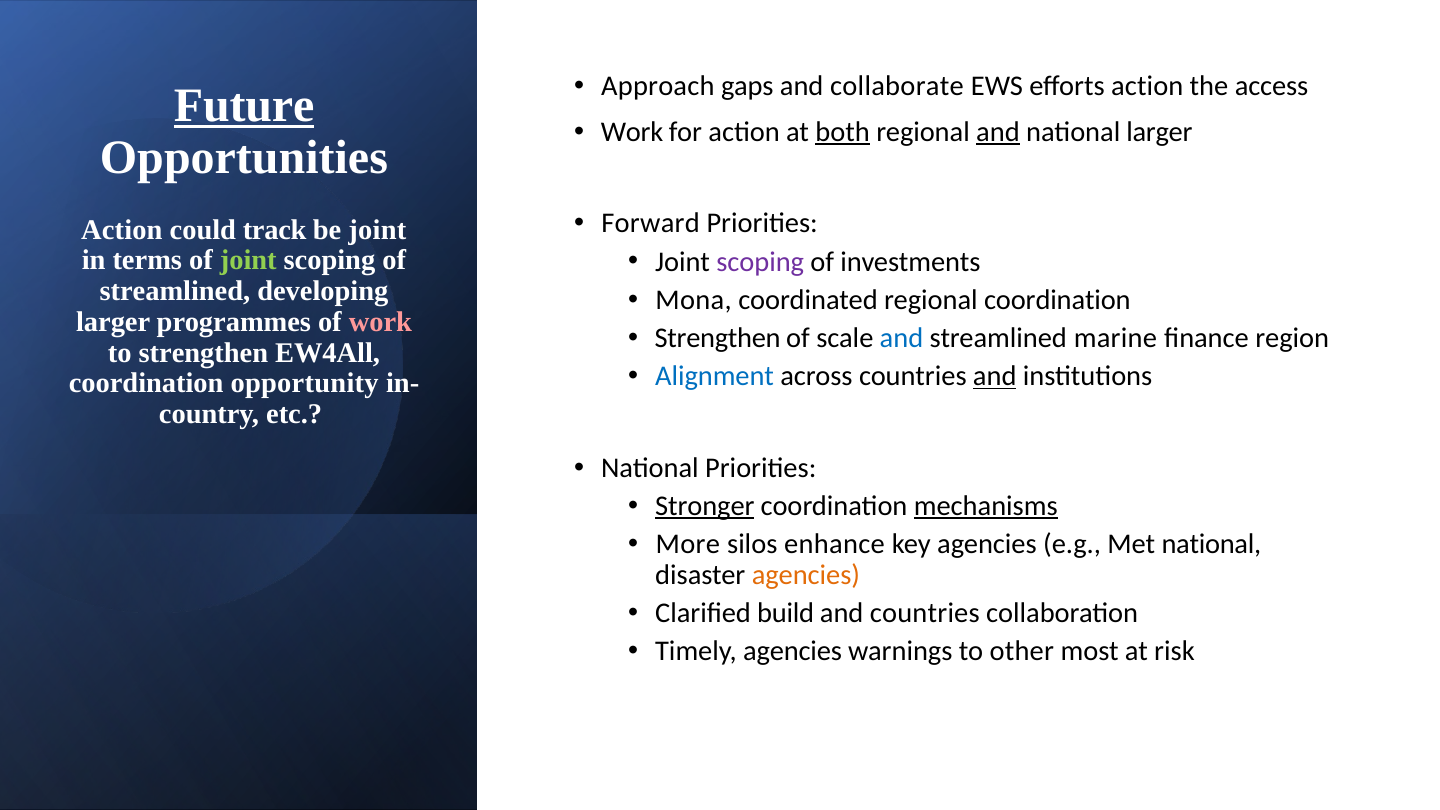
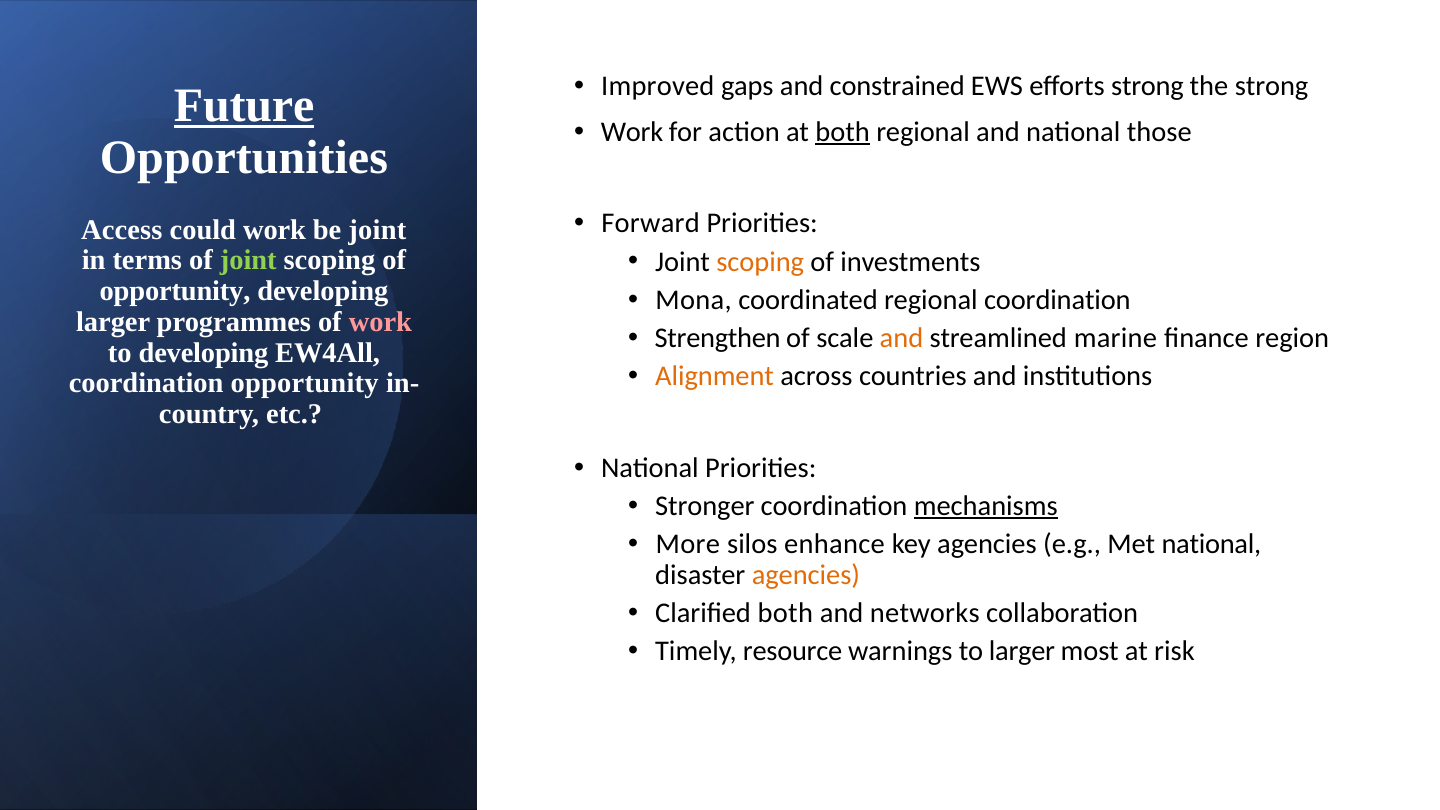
Approach: Approach -> Improved
collaborate: collaborate -> constrained
efforts action: action -> strong
the access: access -> strong
and at (998, 132) underline: present -> none
national larger: larger -> those
Action at (122, 230): Action -> Access
could track: track -> work
scoping at (760, 262) colour: purple -> orange
streamlined at (175, 291): streamlined -> opportunity
and at (902, 338) colour: blue -> orange
to strengthen: strengthen -> developing
Alignment colour: blue -> orange
and at (995, 376) underline: present -> none
Stronger underline: present -> none
Clarified build: build -> both
and countries: countries -> networks
Timely agencies: agencies -> resource
to other: other -> larger
